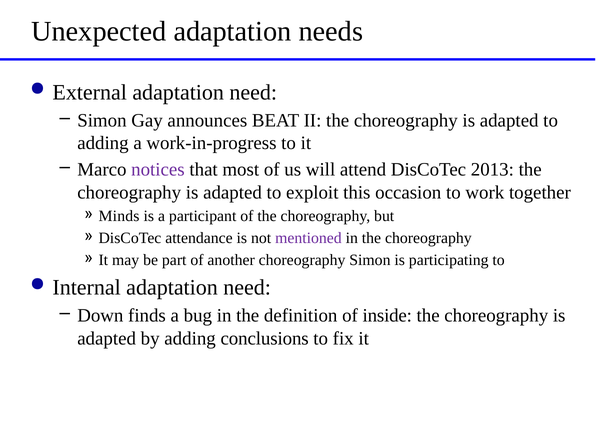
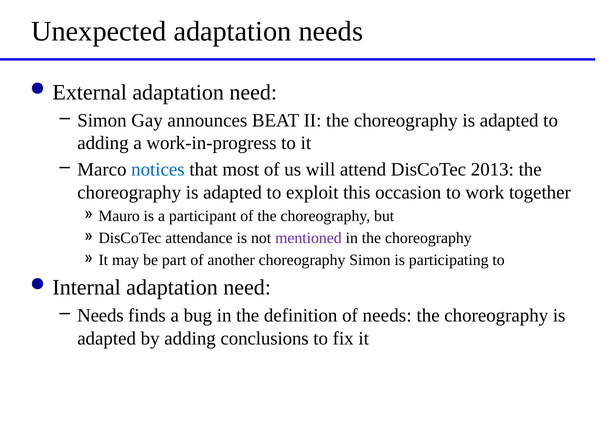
notices colour: purple -> blue
Minds: Minds -> Mauro
Down at (100, 316): Down -> Needs
of inside: inside -> needs
